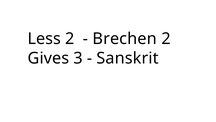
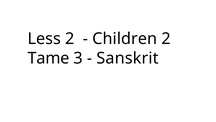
Brechen: Brechen -> Children
Gives: Gives -> Tame
